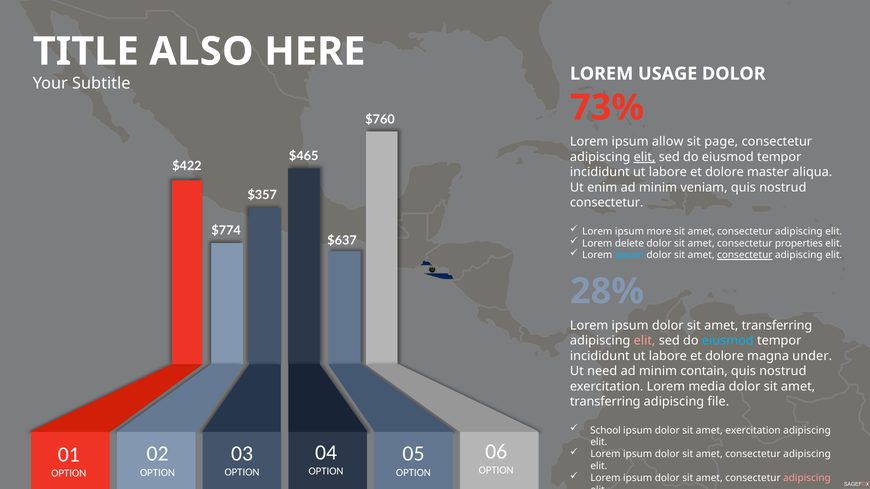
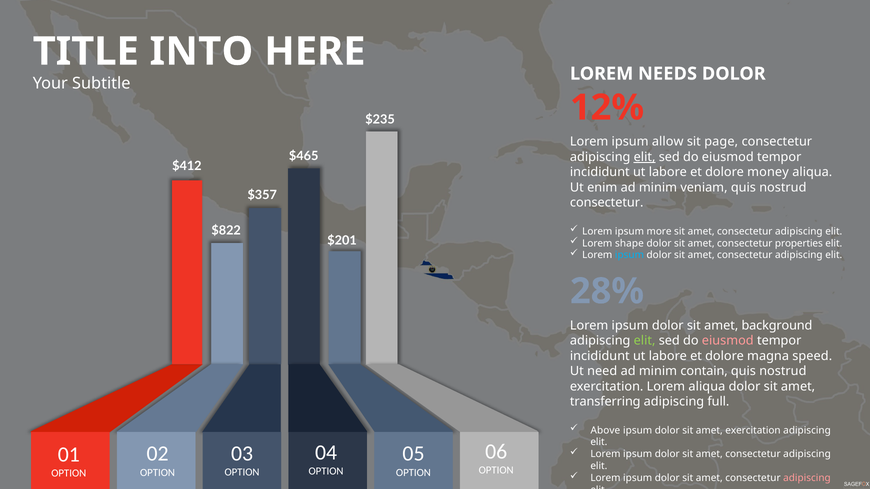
ALSO: ALSO -> INTO
USAGE: USAGE -> NEEDS
73%: 73% -> 12%
$760: $760 -> $235
$422: $422 -> $412
master: master -> money
$774: $774 -> $822
$637: $637 -> $201
delete: delete -> shape
consectetur at (745, 255) underline: present -> none
transferring at (777, 326): transferring -> background
elit at (645, 341) colour: pink -> light green
eiusmod at (728, 341) colour: light blue -> pink
under: under -> speed
Lorem media: media -> aliqua
file: file -> full
School: School -> Above
